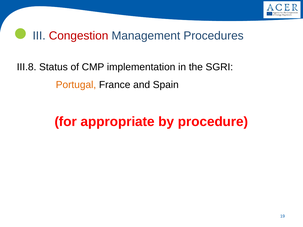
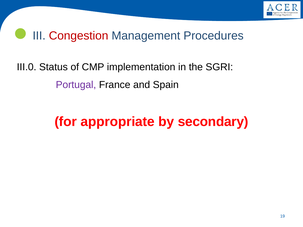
III.8: III.8 -> III.0
Portugal colour: orange -> purple
procedure: procedure -> secondary
